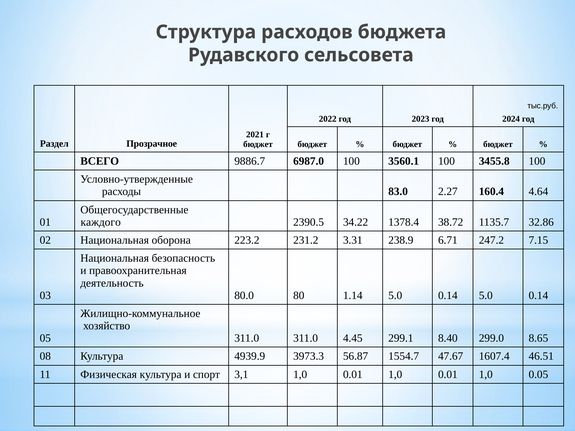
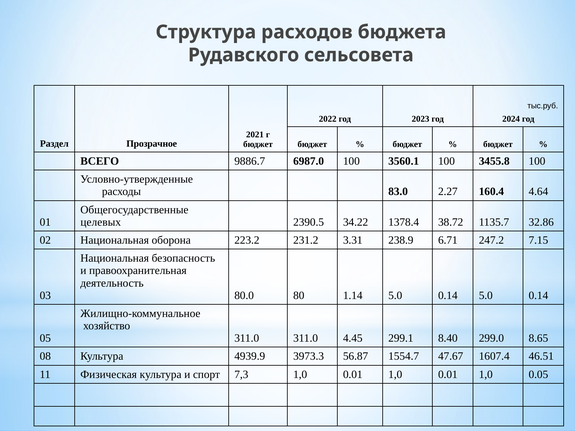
каждого: каждого -> целевых
3,1: 3,1 -> 7,3
